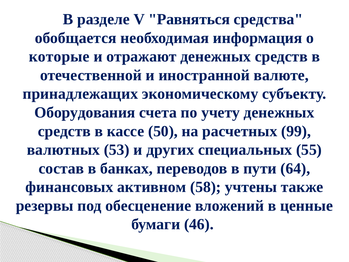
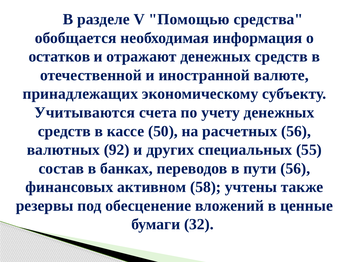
Равняться: Равняться -> Помощью
которые: которые -> остатков
Оборудования: Оборудования -> Учитываются
расчетных 99: 99 -> 56
53: 53 -> 92
пути 64: 64 -> 56
46: 46 -> 32
